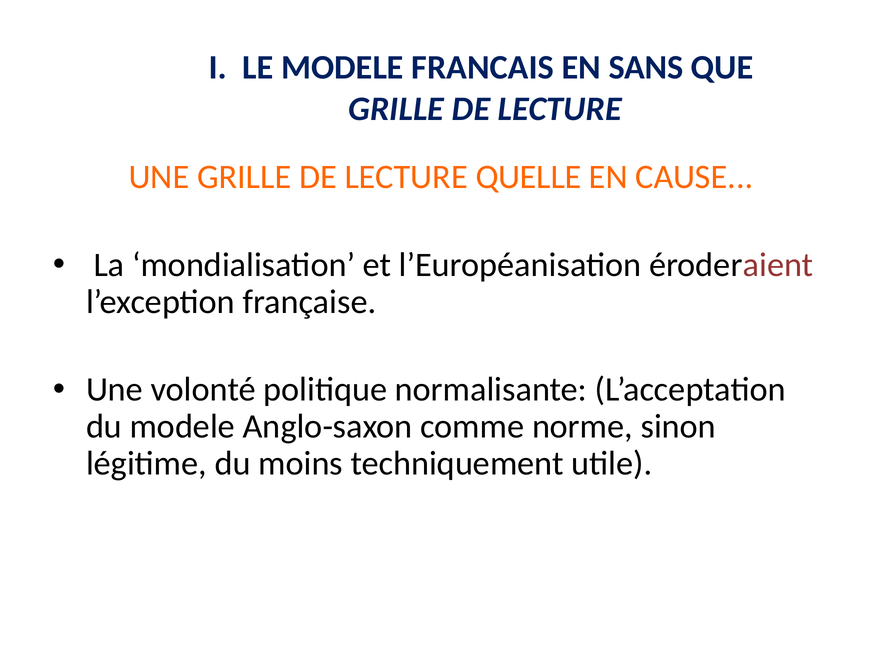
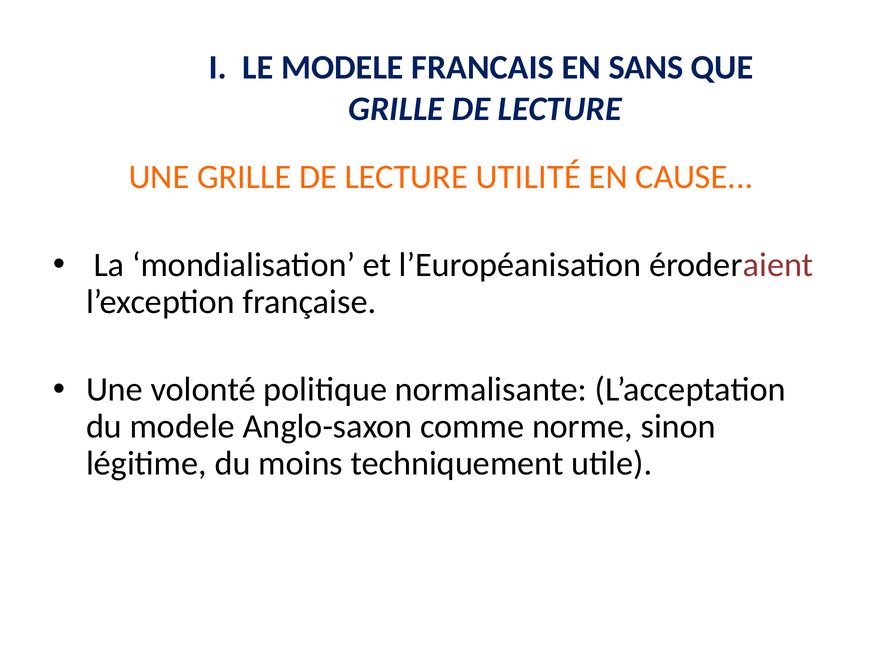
QUELLE: QUELLE -> UTILITÉ
